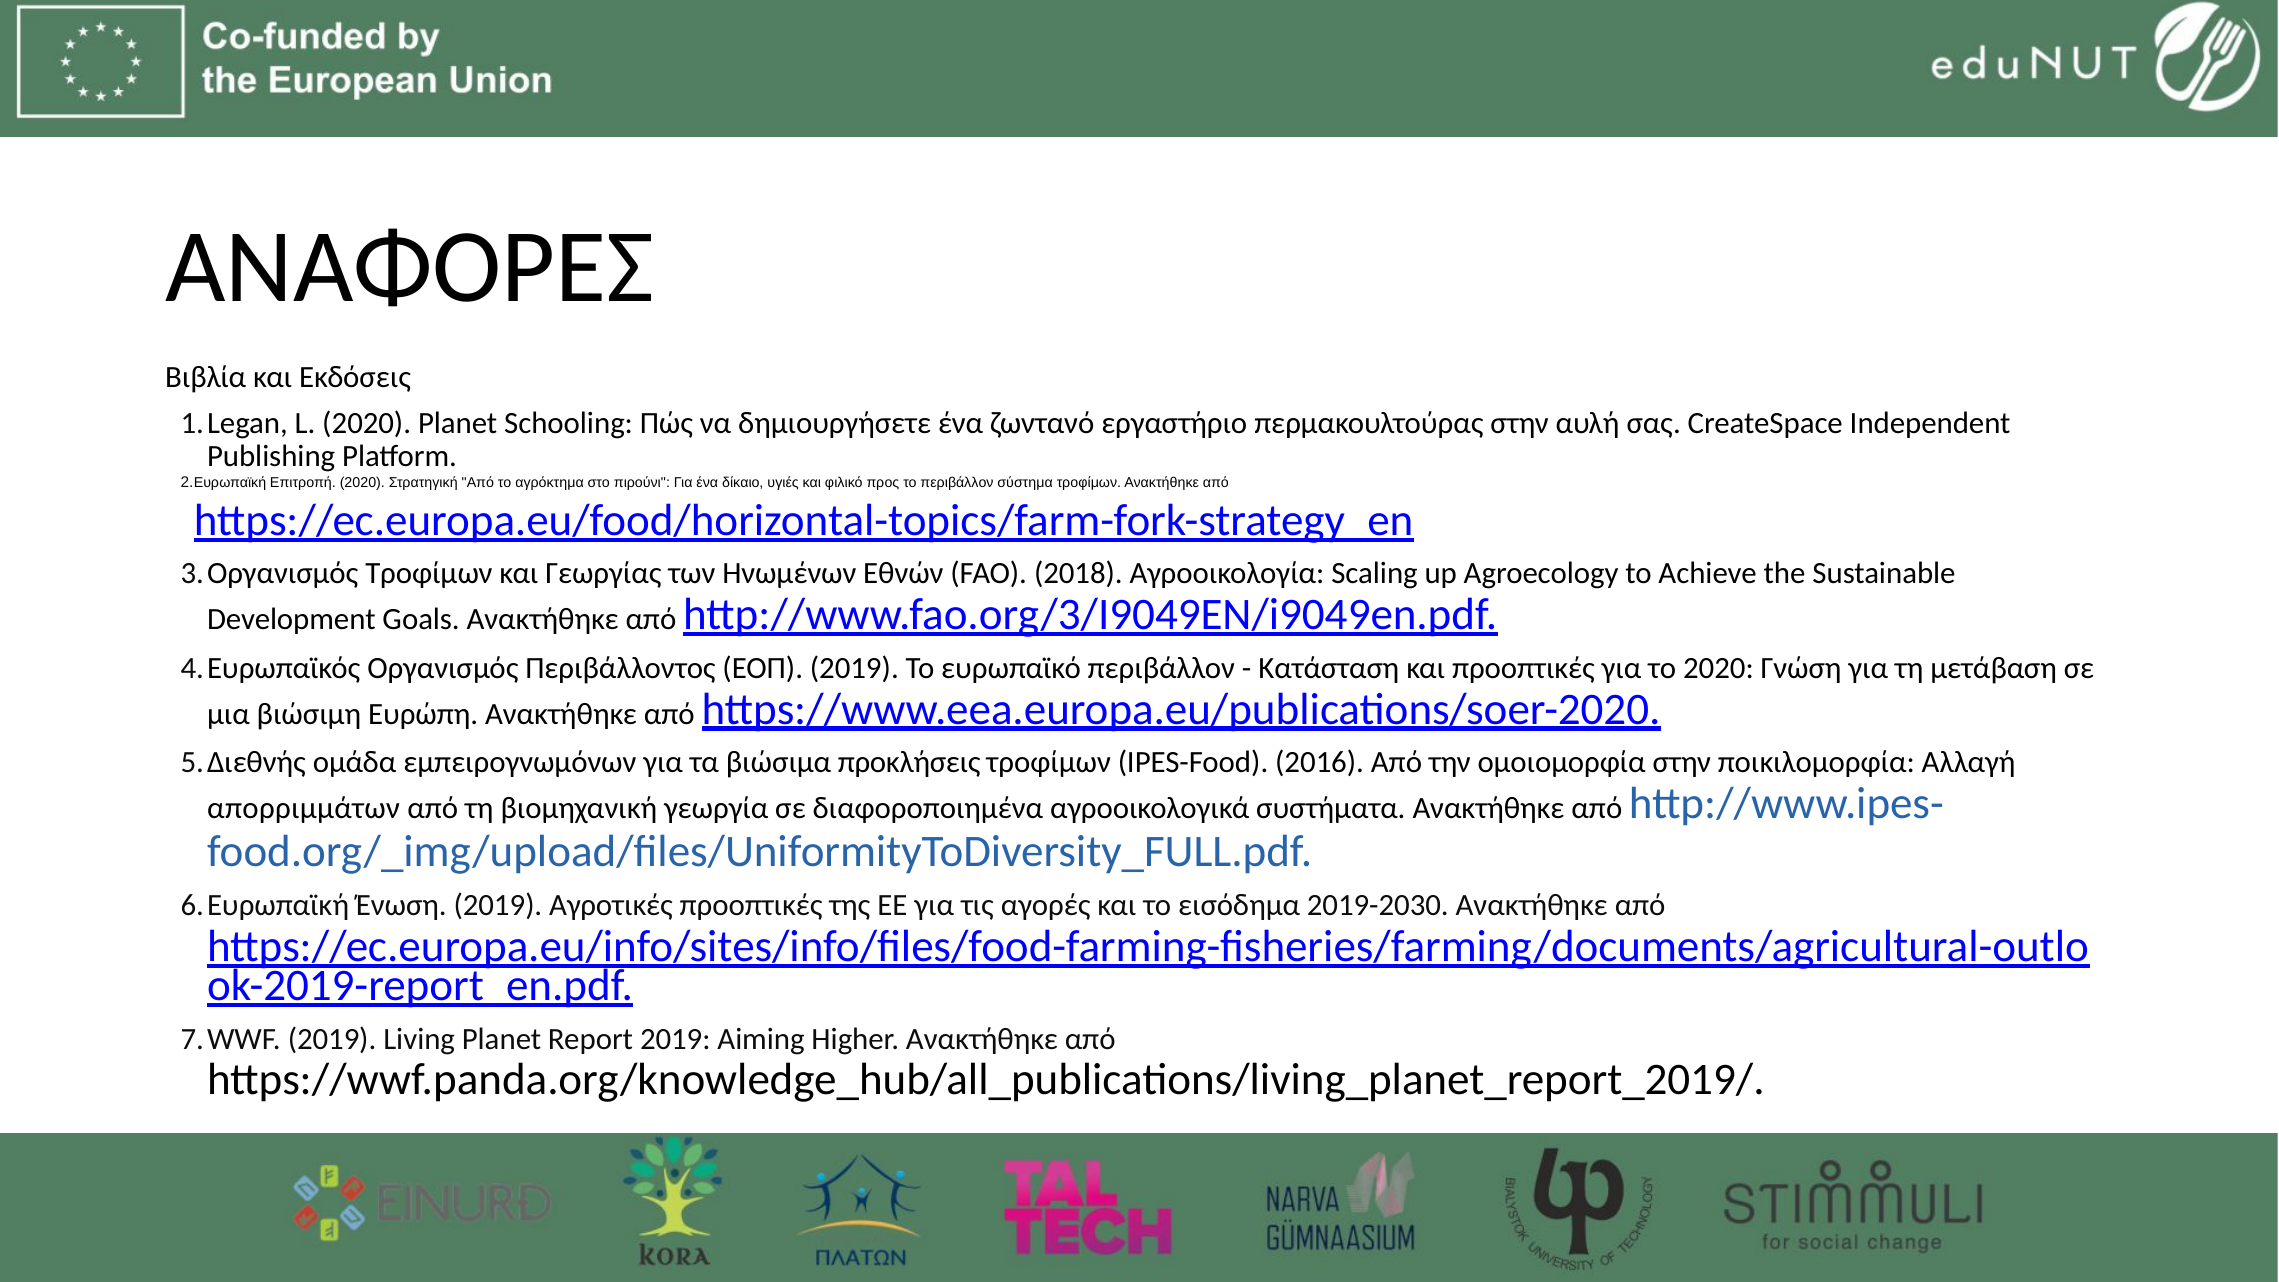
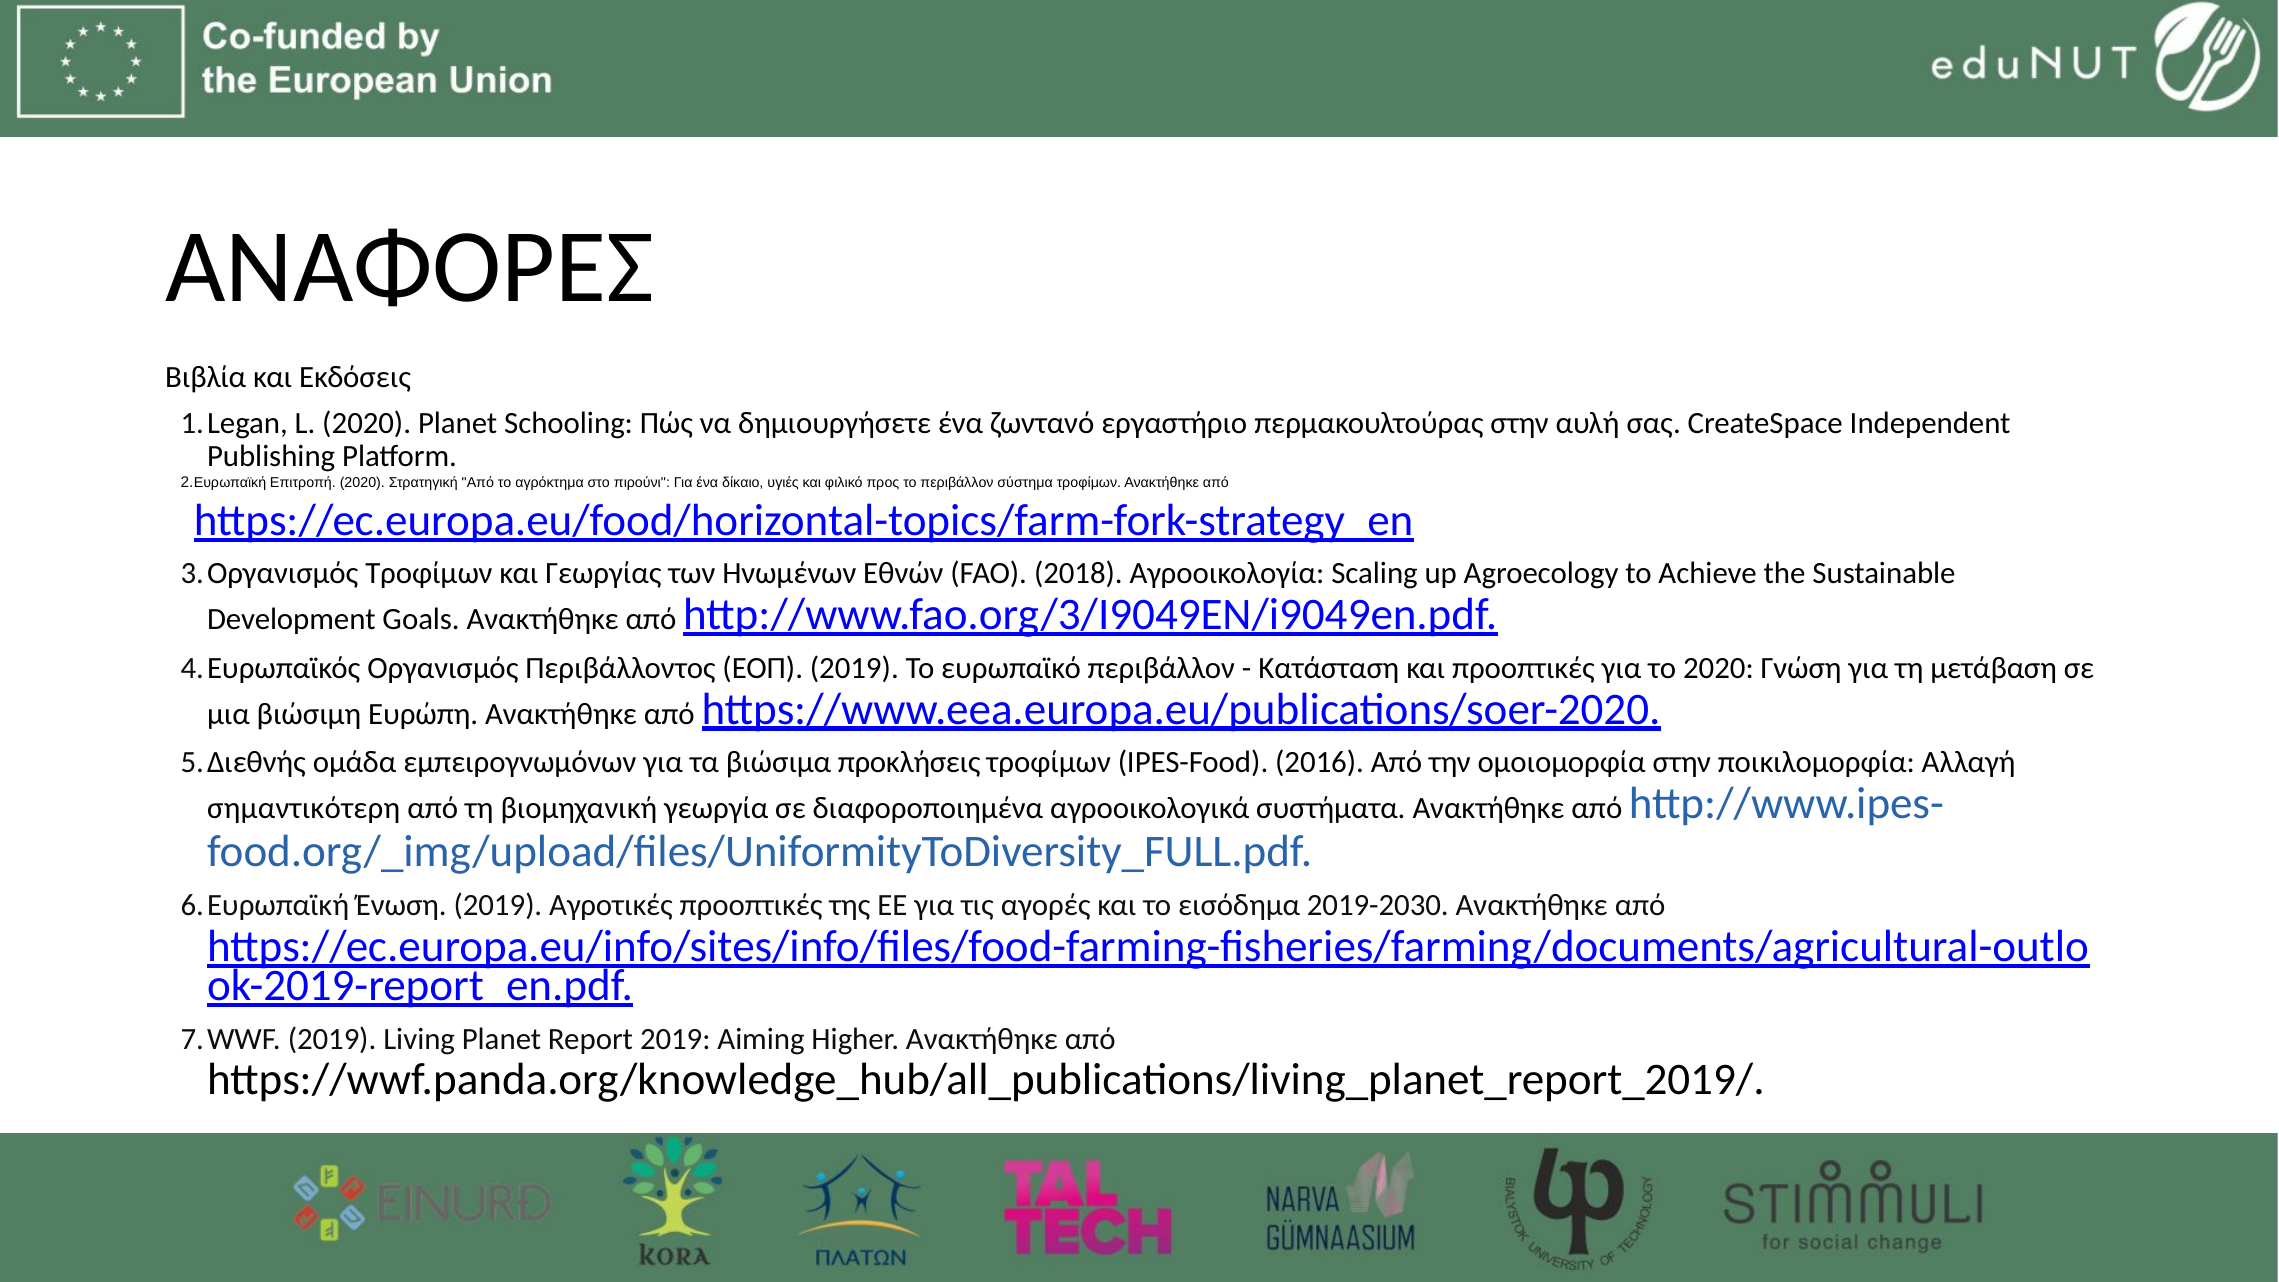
απορριμμάτων: απορριμμάτων -> σημαντικότερη
